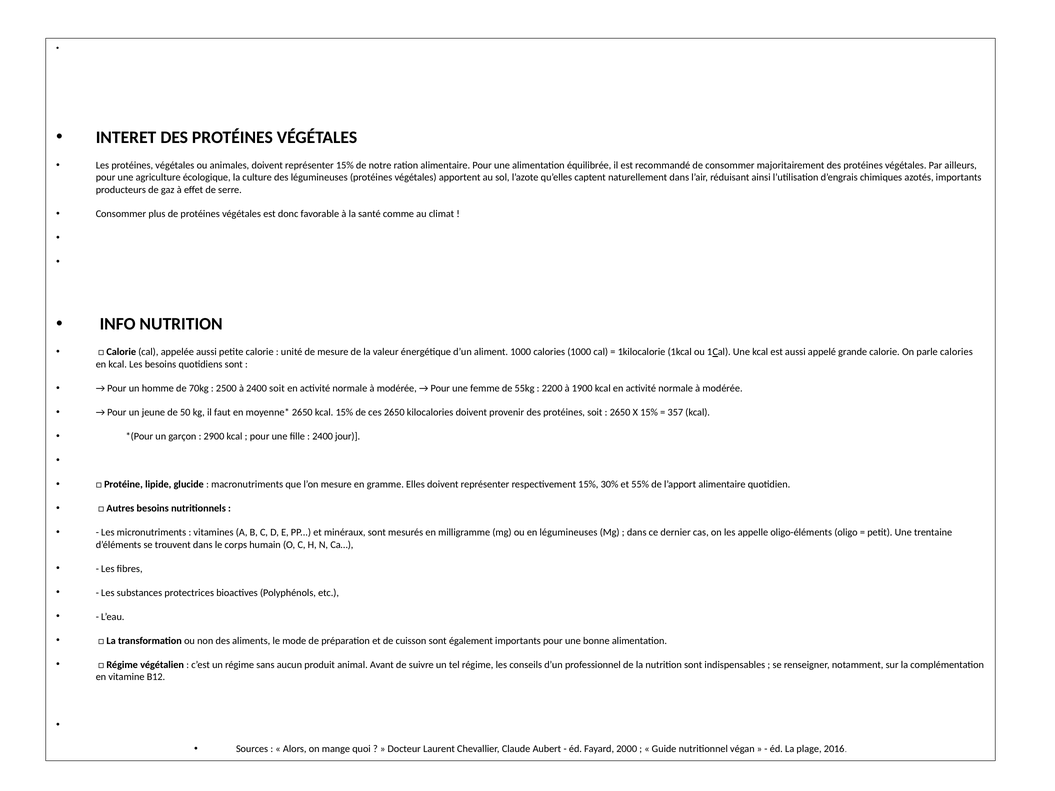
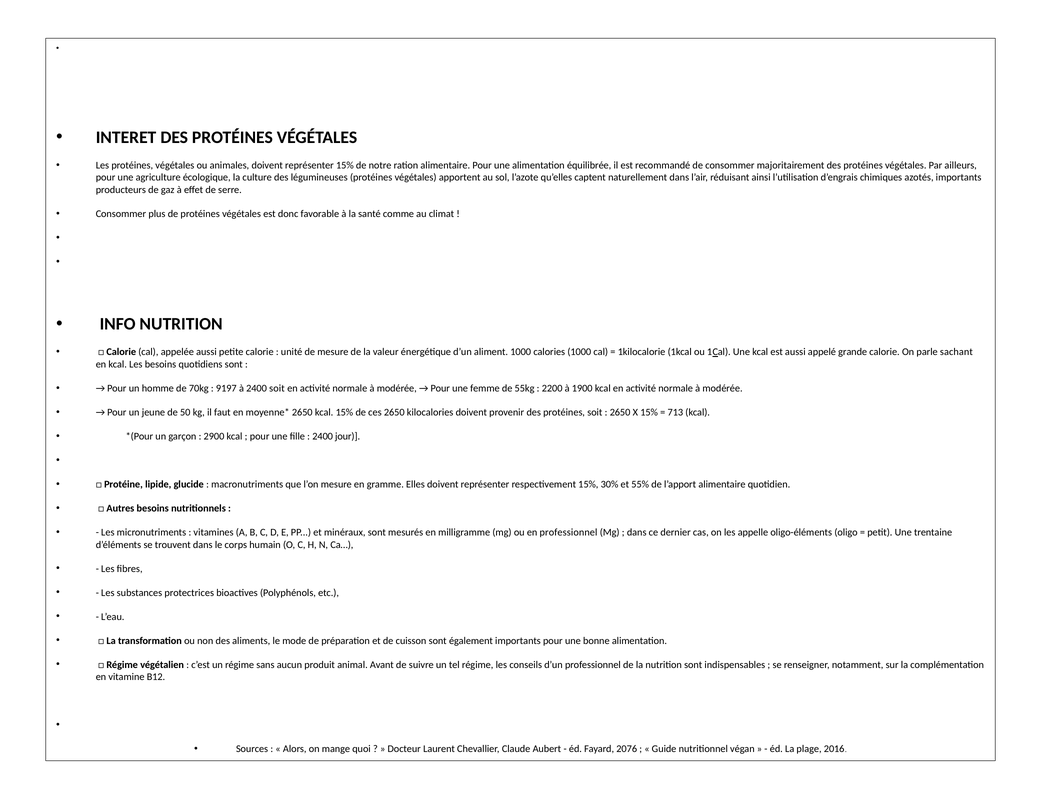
parle calories: calories -> sachant
2500: 2500 -> 9197
357: 357 -> 713
en légumineuses: légumineuses -> professionnel
2000: 2000 -> 2076
